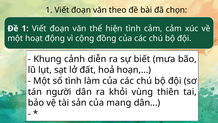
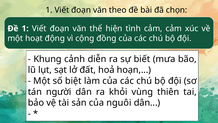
số tình: tình -> biệt
mang: mang -> nguôi
